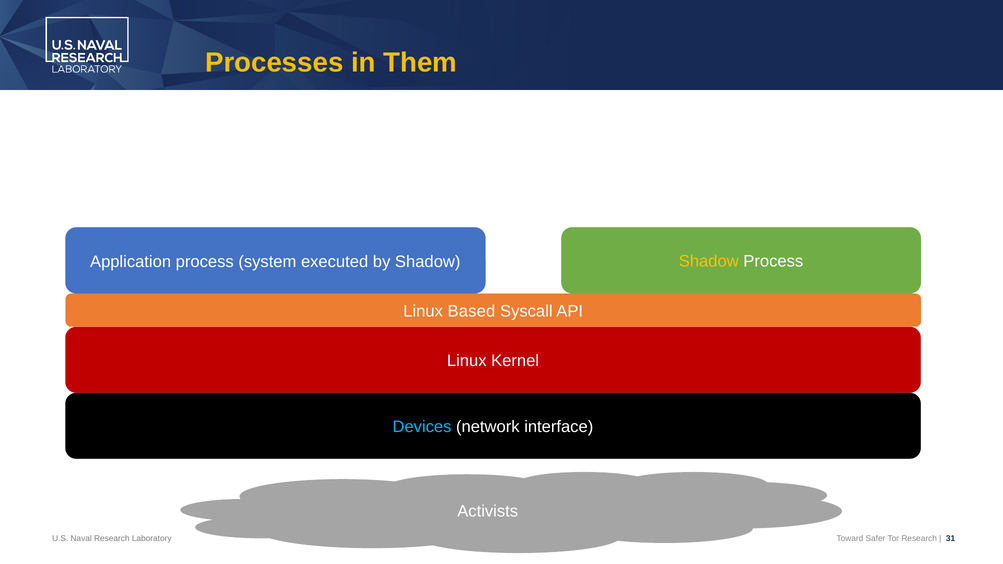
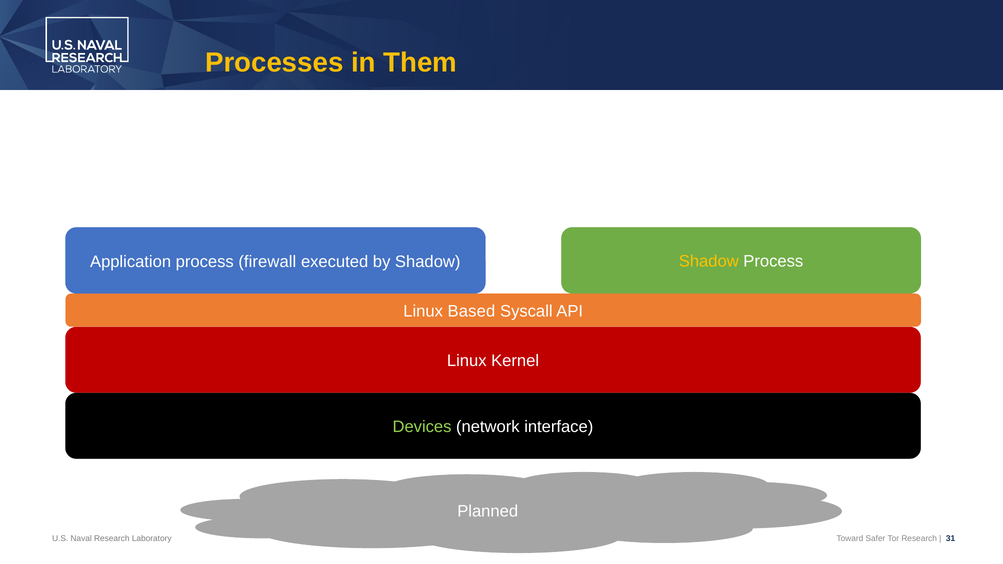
system: system -> firewall
Devices colour: light blue -> light green
Activists: Activists -> Planned
